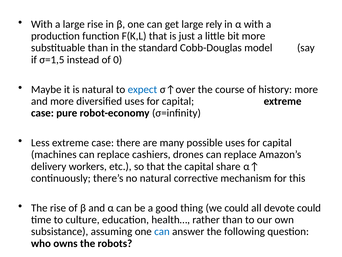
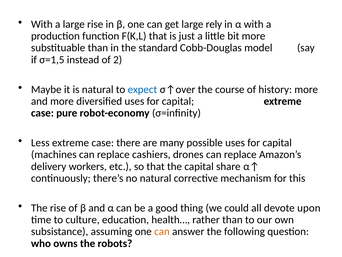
0: 0 -> 2
devote could: could -> upon
can at (162, 231) colour: blue -> orange
